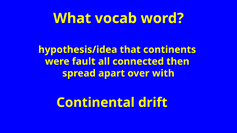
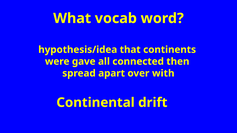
fault: fault -> gave
